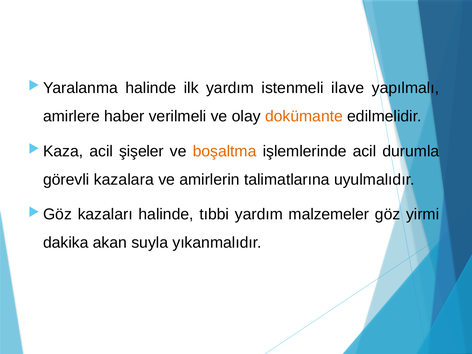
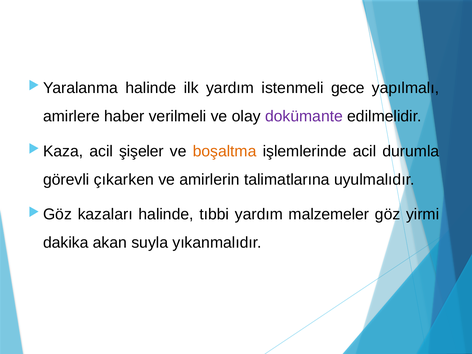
ilave: ilave -> gece
dokümante colour: orange -> purple
kazalara: kazalara -> çıkarken
